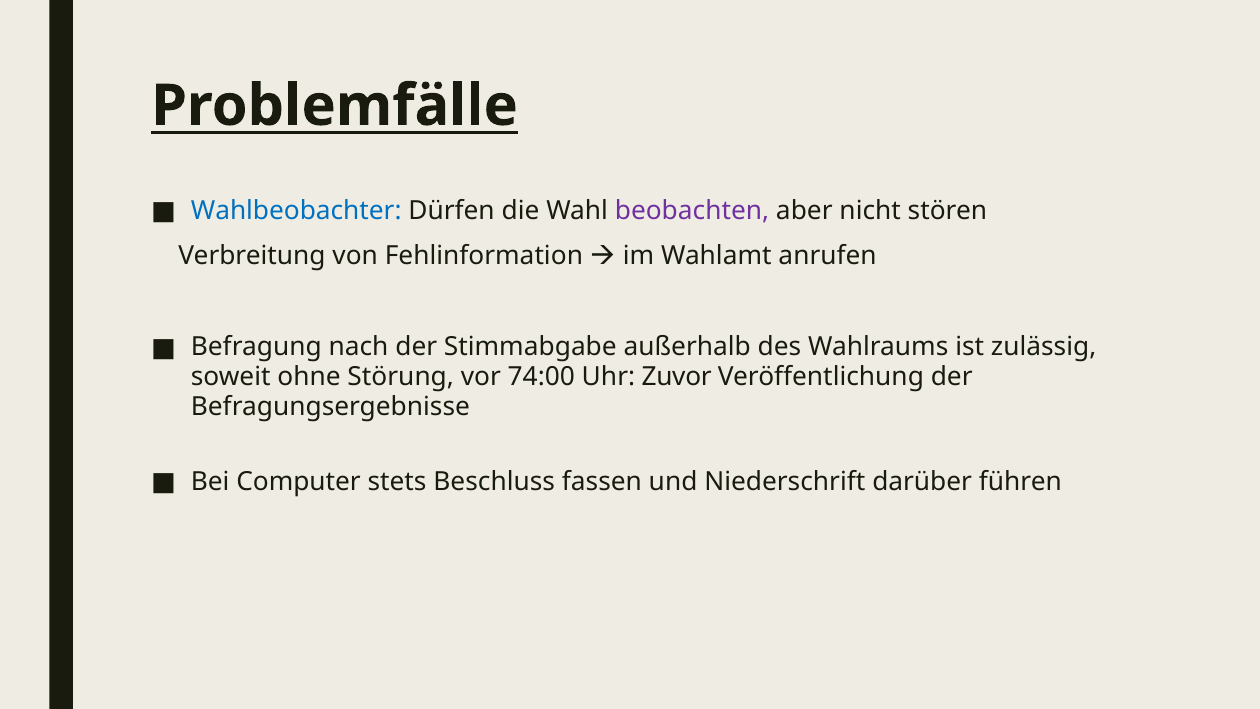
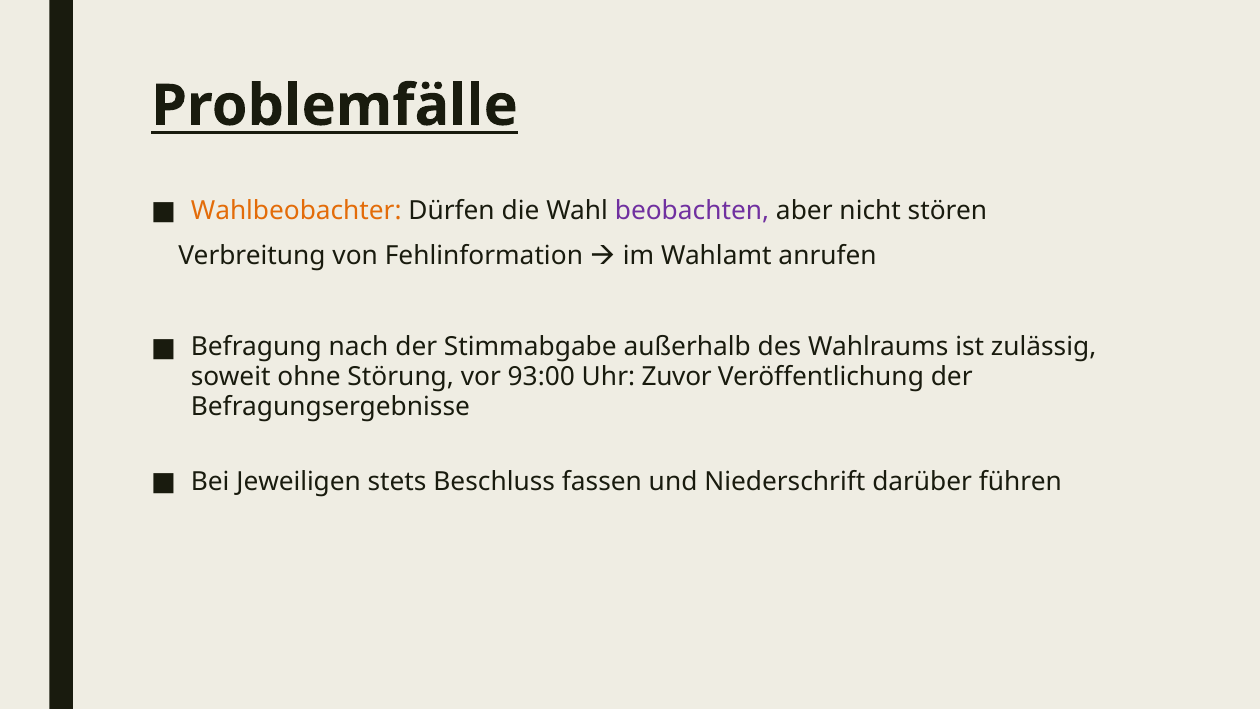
Wahlbeobachter colour: blue -> orange
74:00: 74:00 -> 93:00
Computer: Computer -> Jeweiligen
